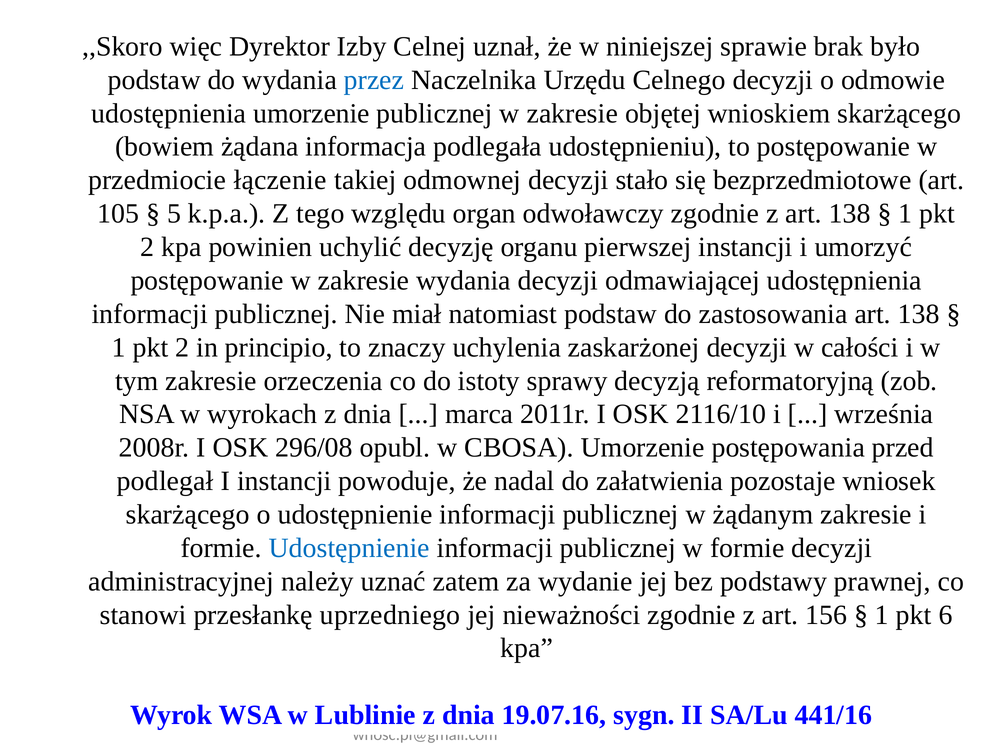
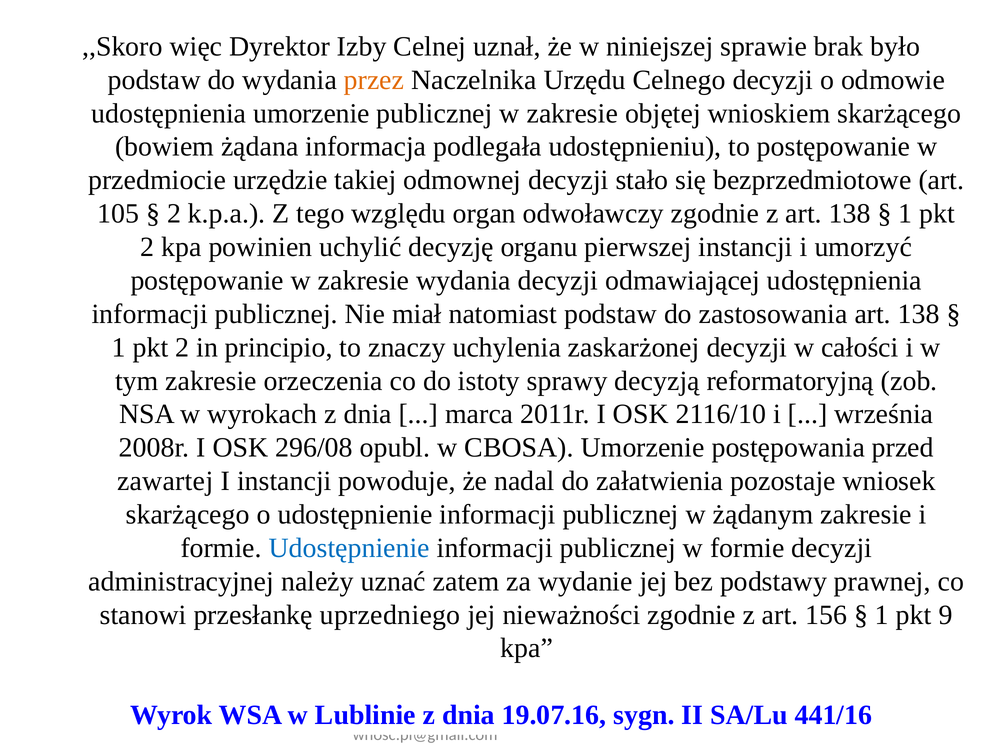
przez colour: blue -> orange
łączenie: łączenie -> urzędzie
5 at (174, 214): 5 -> 2
podlegał: podlegał -> zawartej
6: 6 -> 9
